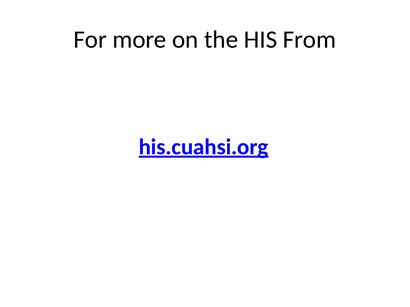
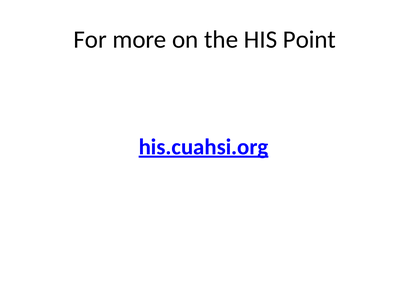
From: From -> Point
